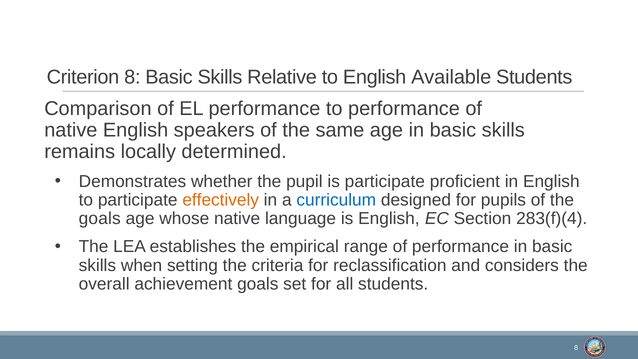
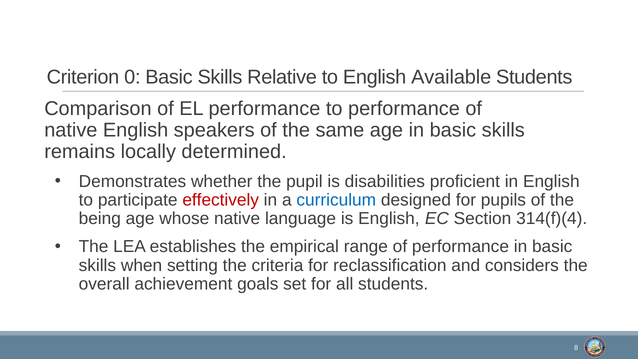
Criterion 8: 8 -> 0
is participate: participate -> disabilities
effectively colour: orange -> red
goals at (100, 219): goals -> being
283(f)(4: 283(f)(4 -> 314(f)(4
